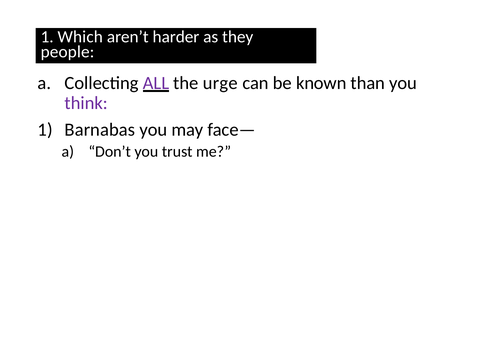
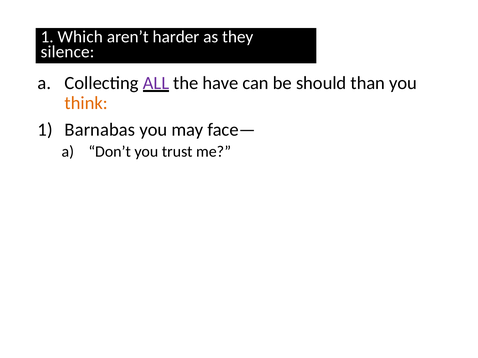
people: people -> silence
urge: urge -> have
known: known -> should
think colour: purple -> orange
